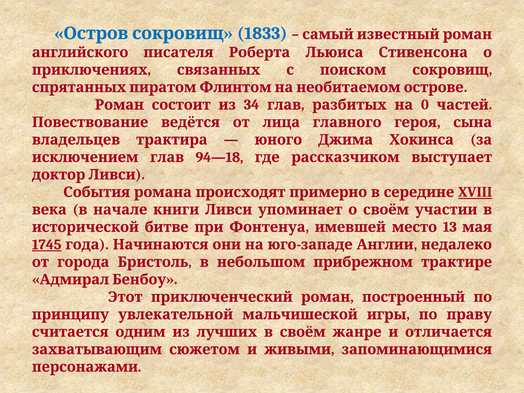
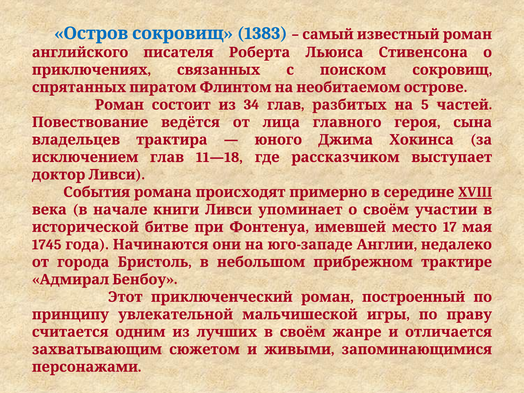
1833: 1833 -> 1383
0: 0 -> 5
94—18: 94—18 -> 11—18
13: 13 -> 17
1745 underline: present -> none
